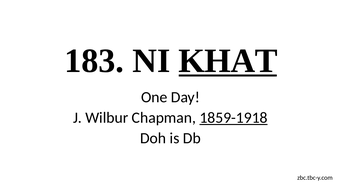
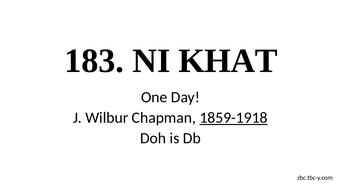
KHAT underline: present -> none
